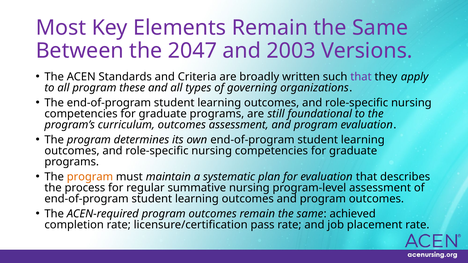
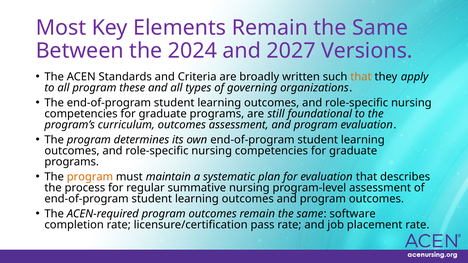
2047: 2047 -> 2024
2003: 2003 -> 2027
that at (361, 77) colour: purple -> orange
achieved: achieved -> software
